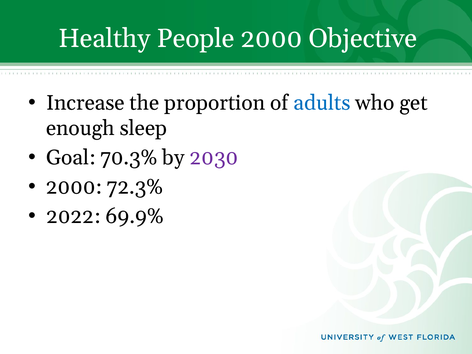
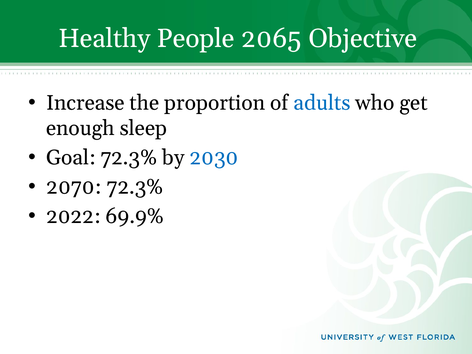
People 2000: 2000 -> 2065
Goal 70.3%: 70.3% -> 72.3%
2030 colour: purple -> blue
2000 at (74, 187): 2000 -> 2070
